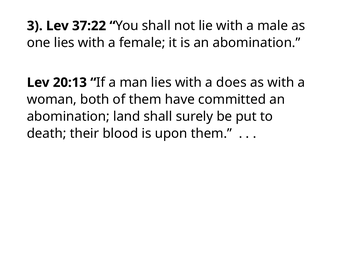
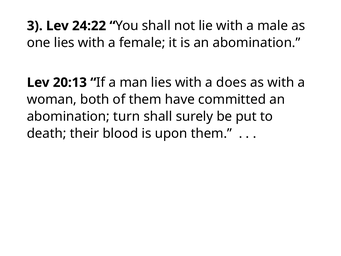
37:22: 37:22 -> 24:22
land: land -> turn
